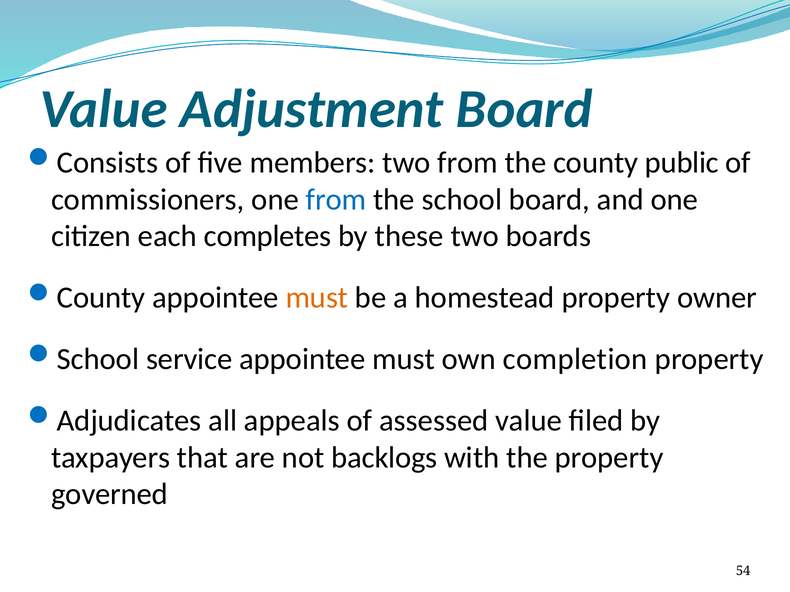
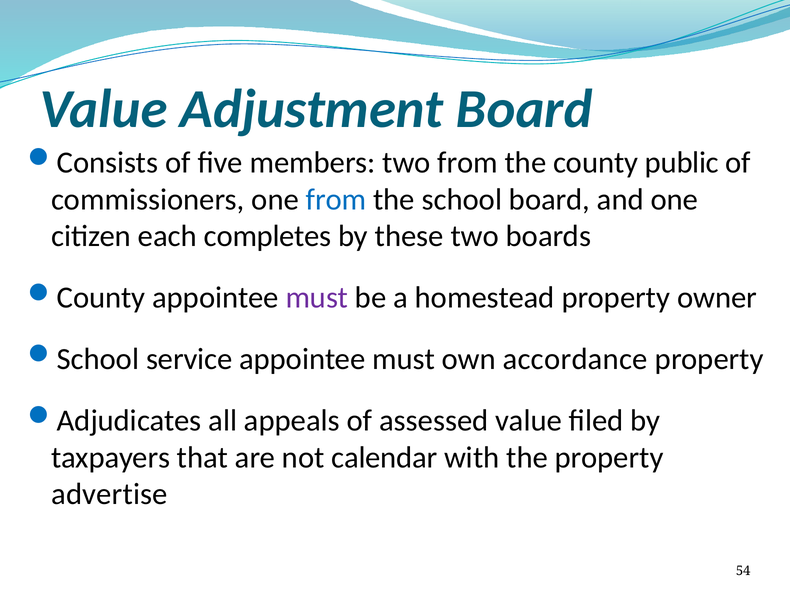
must at (317, 298) colour: orange -> purple
completion: completion -> accordance
backlogs: backlogs -> calendar
governed: governed -> advertise
